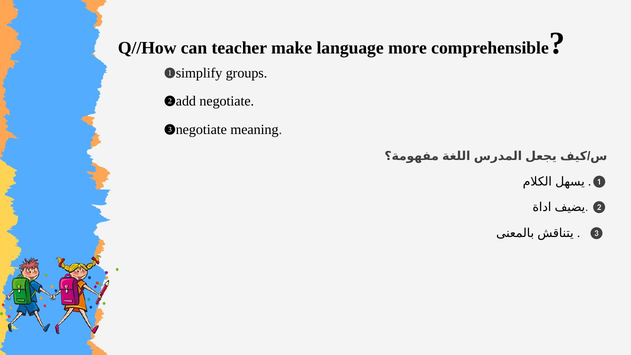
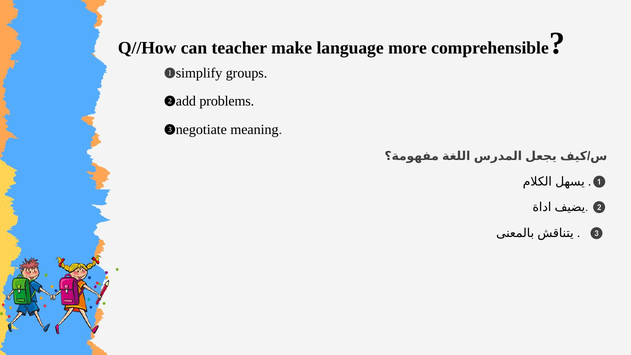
negotiate at (227, 101): negotiate -> problems
